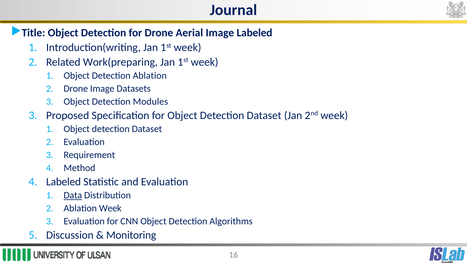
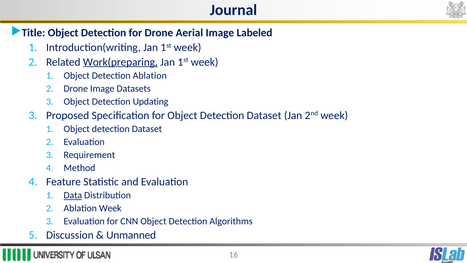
Work(preparing underline: none -> present
Modules: Modules -> Updating
Labeled at (64, 181): Labeled -> Feature
Monitoring: Monitoring -> Unmanned
